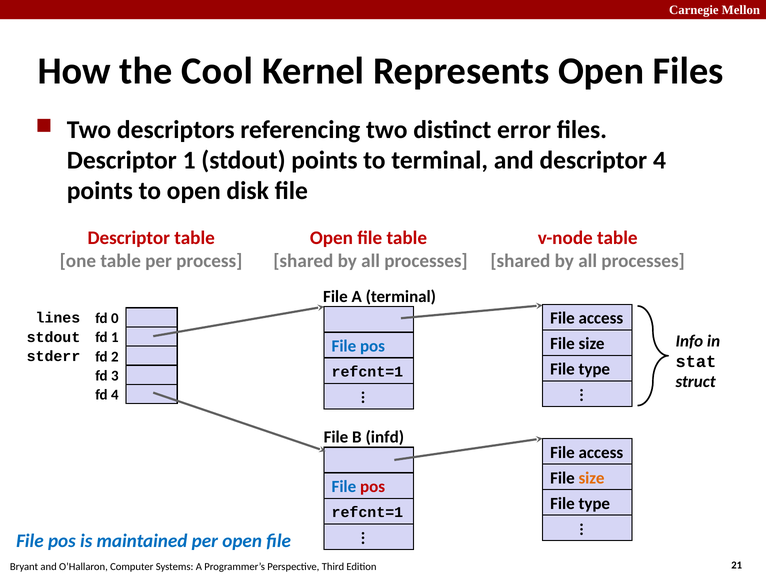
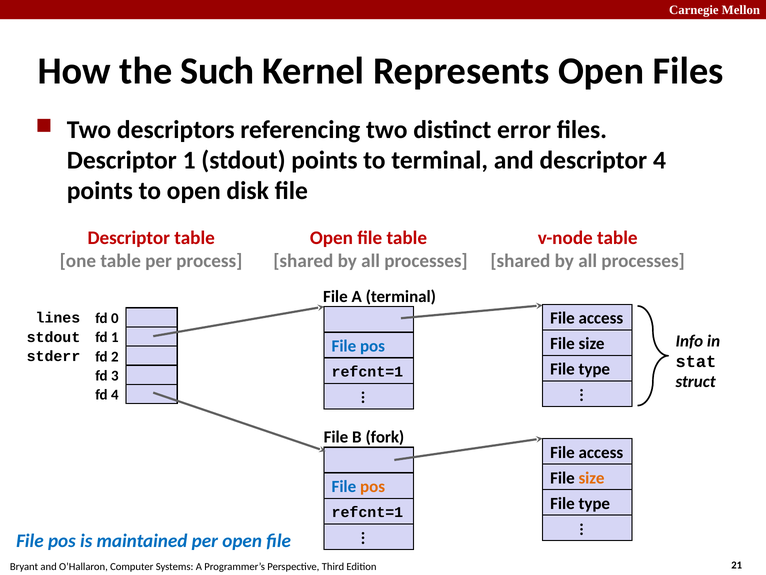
Cool: Cool -> Such
infd: infd -> fork
pos at (373, 486) colour: red -> orange
